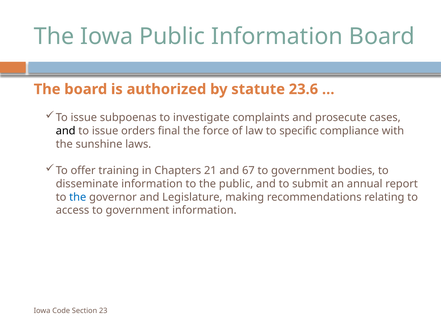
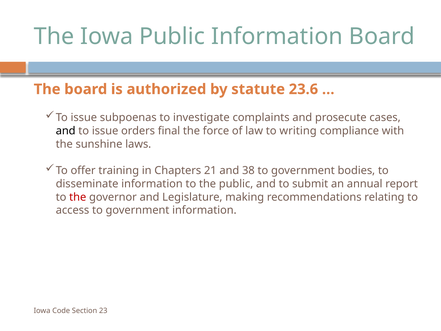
specific: specific -> writing
67: 67 -> 38
the at (78, 197) colour: blue -> red
